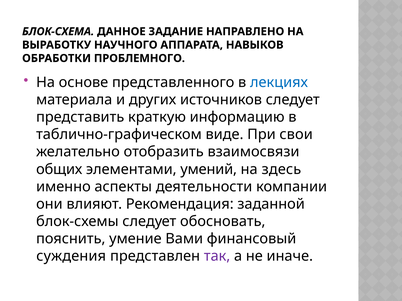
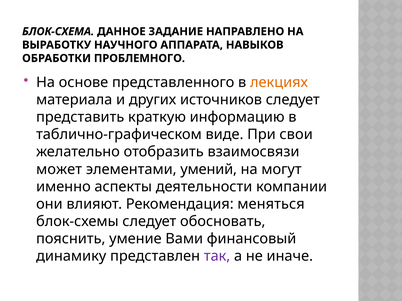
лекциях colour: blue -> orange
общих: общих -> может
здесь: здесь -> могут
заданной: заданной -> меняться
суждения: суждения -> динамику
